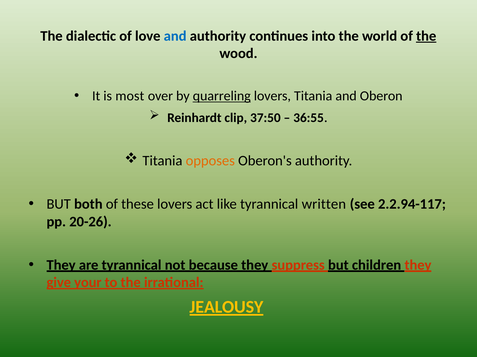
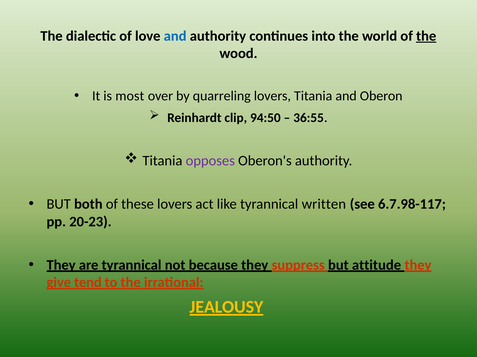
quarreling underline: present -> none
37:50: 37:50 -> 94:50
opposes colour: orange -> purple
2.2.94-117: 2.2.94-117 -> 6.7.98-117
20-26: 20-26 -> 20-23
children: children -> attitude
your: your -> tend
